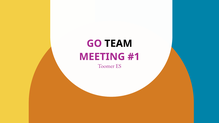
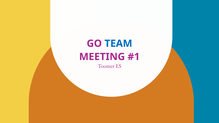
TEAM colour: black -> blue
